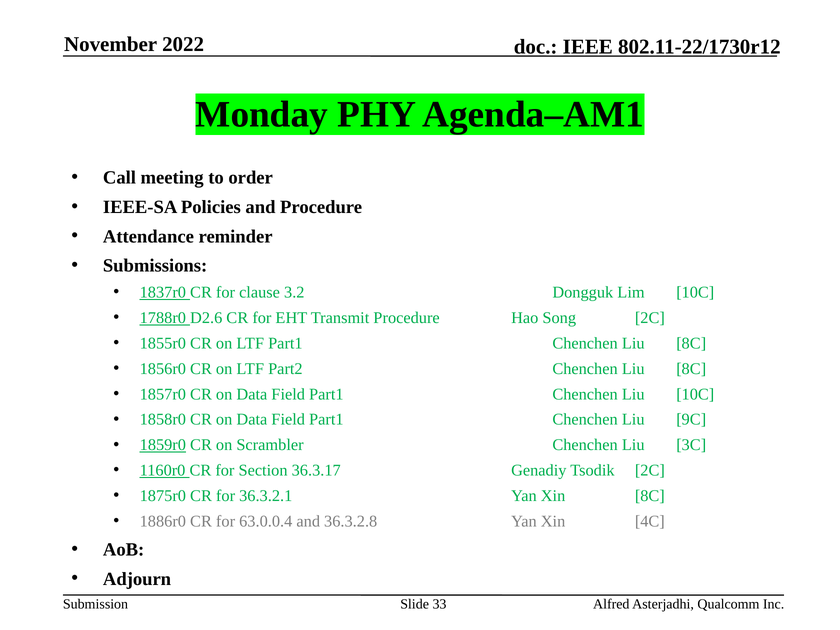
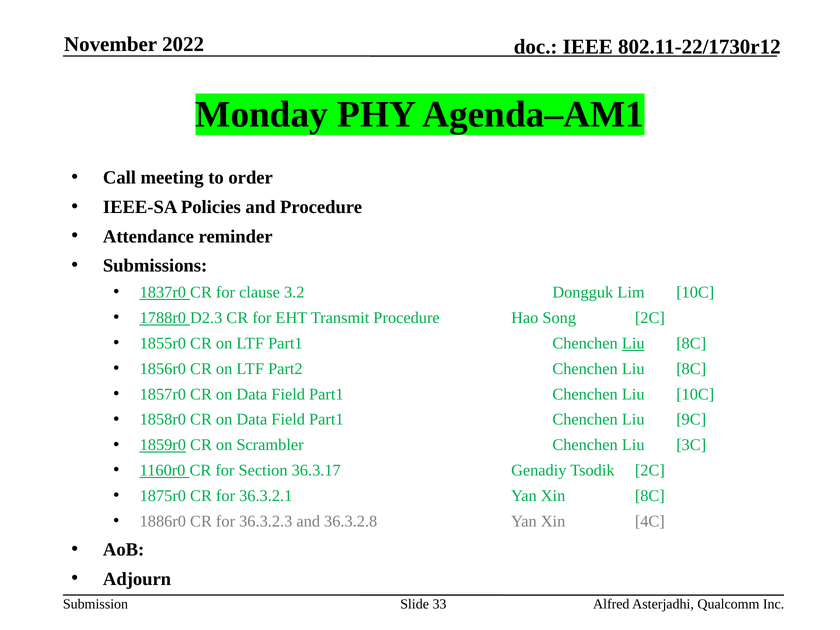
D2.6: D2.6 -> D2.3
Liu at (633, 343) underline: none -> present
63.0.0.4: 63.0.0.4 -> 36.3.2.3
